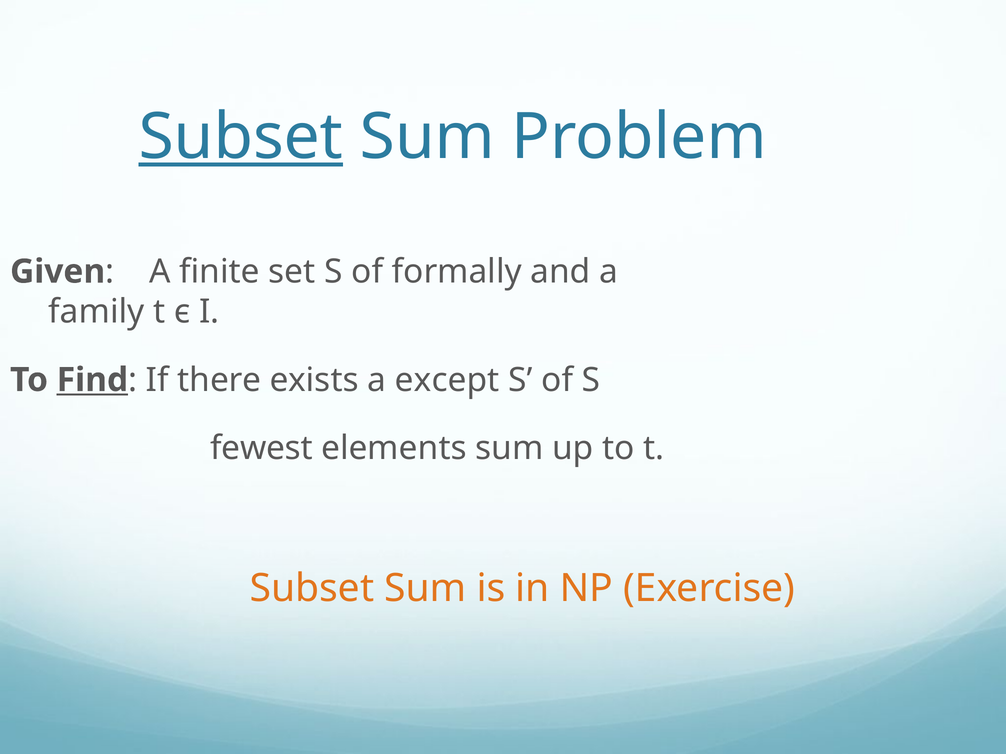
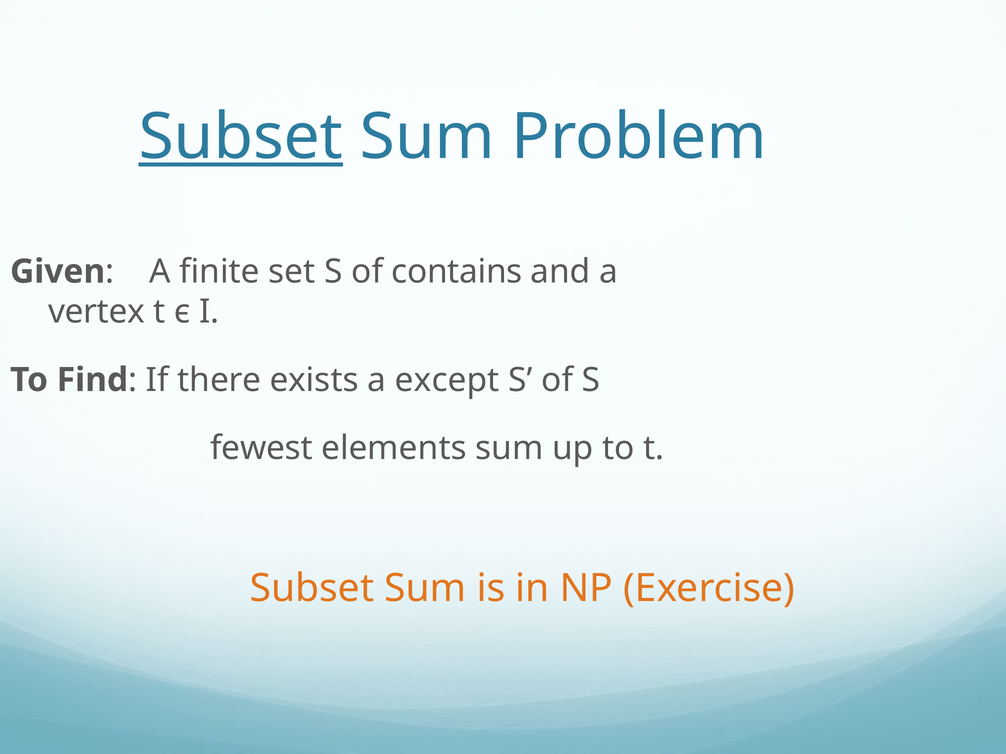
formally: formally -> contains
family: family -> vertex
Find underline: present -> none
